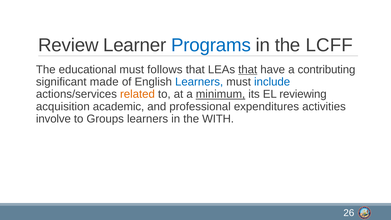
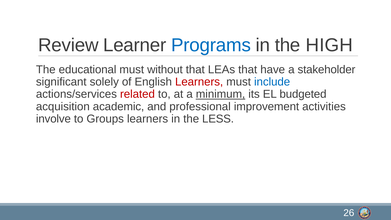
LCFF: LCFF -> HIGH
follows: follows -> without
that at (248, 70) underline: present -> none
contributing: contributing -> stakeholder
made: made -> solely
Learners at (199, 82) colour: blue -> red
related colour: orange -> red
reviewing: reviewing -> budgeted
expenditures: expenditures -> improvement
WITH: WITH -> LESS
